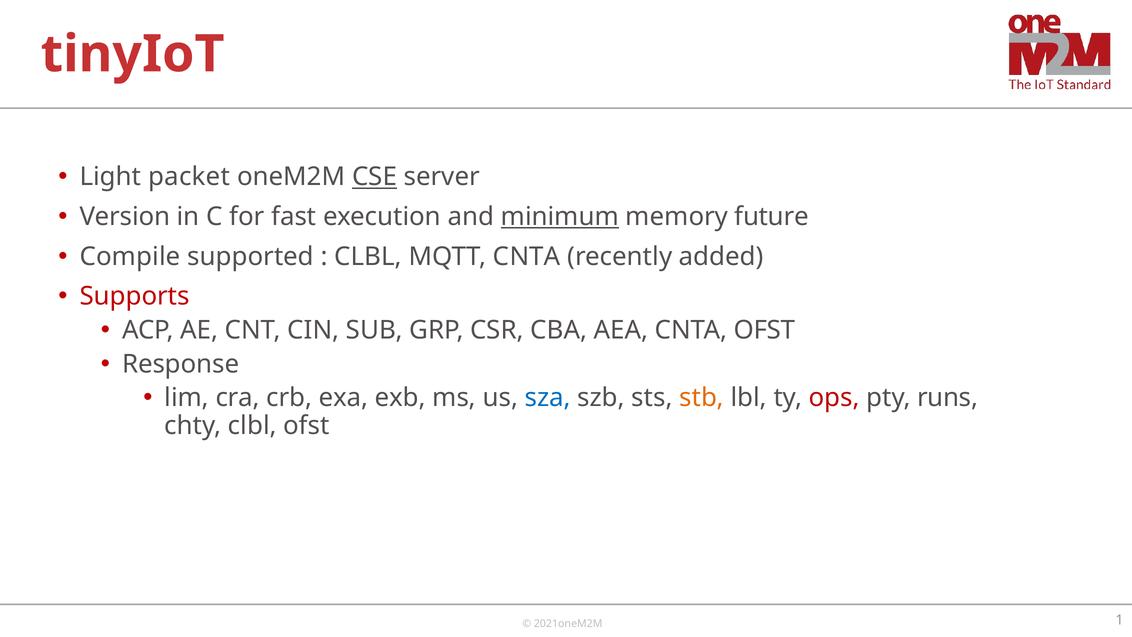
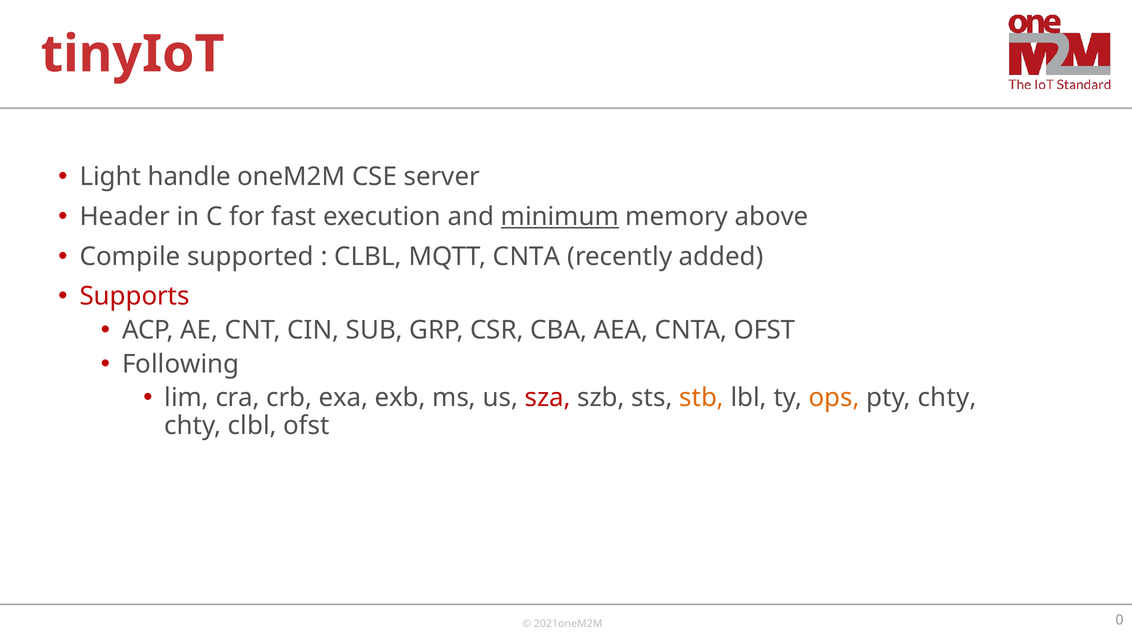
packet: packet -> handle
CSE underline: present -> none
Version: Version -> Header
future: future -> above
Response: Response -> Following
sza colour: blue -> red
ops colour: red -> orange
pty runs: runs -> chty
1: 1 -> 0
